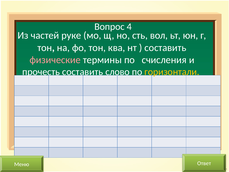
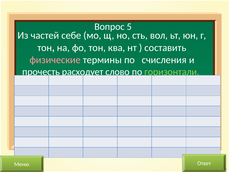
4: 4 -> 5
руке: руке -> себе
прочесть составить: составить -> расходует
горизонтали colour: yellow -> light green
